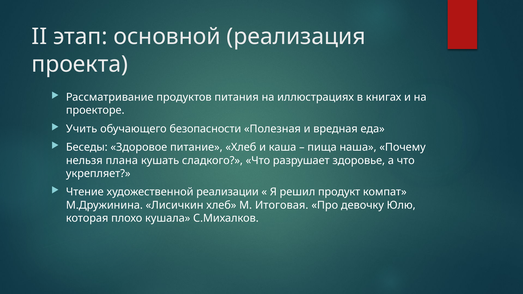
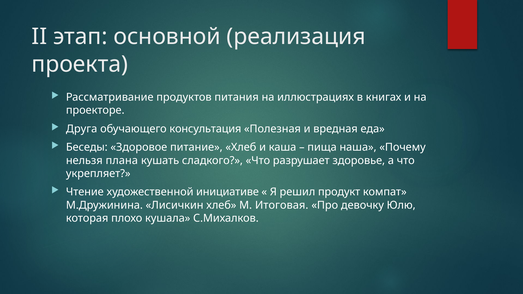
Учить: Учить -> Друга
безопасности: безопасности -> консультация
реализации: реализации -> инициативе
